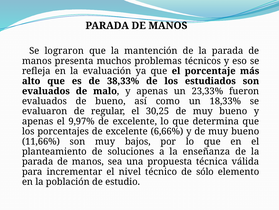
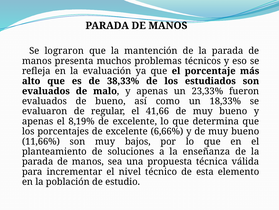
30,25: 30,25 -> 41,66
9,97%: 9,97% -> 8,19%
sólo: sólo -> esta
